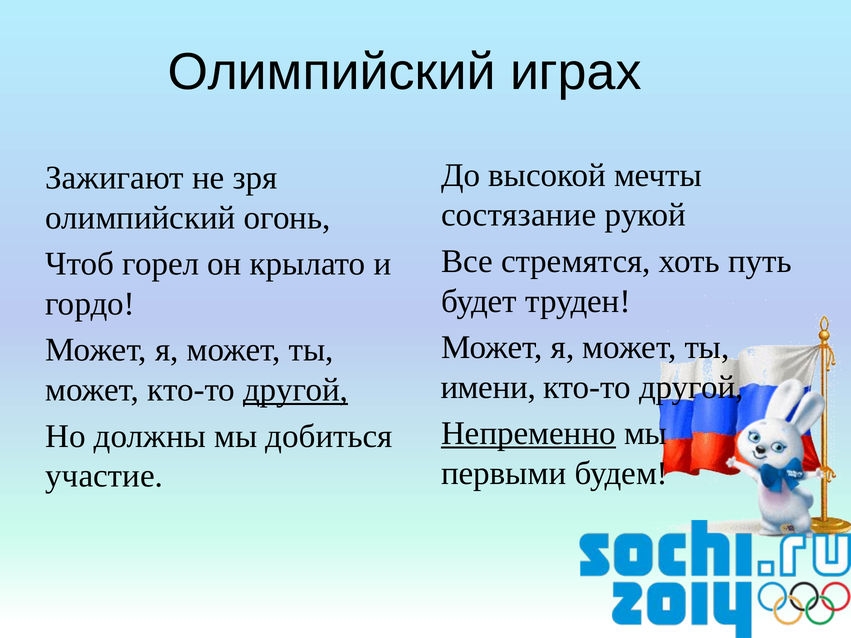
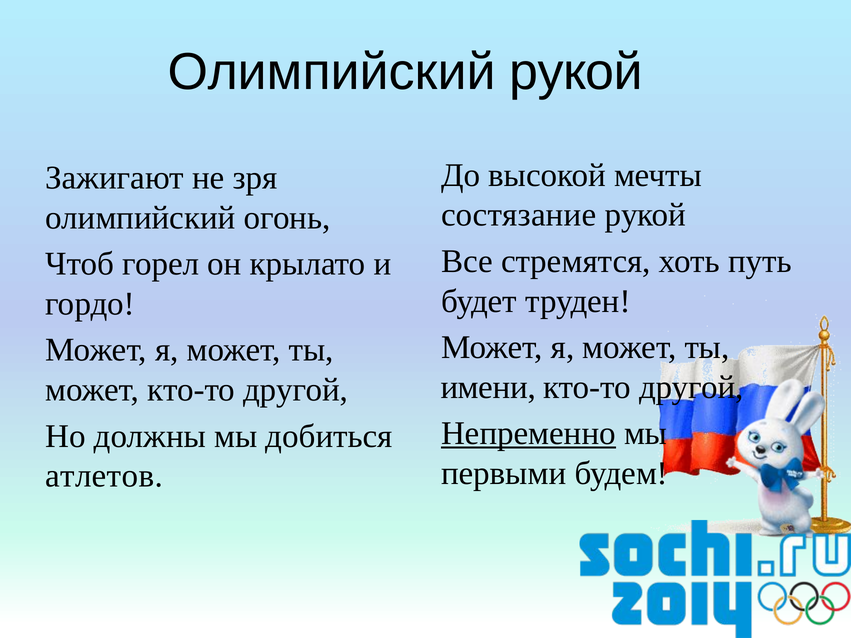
Олимпийский играх: играх -> рукой
другой at (296, 390) underline: present -> none
участие: участие -> атлетов
